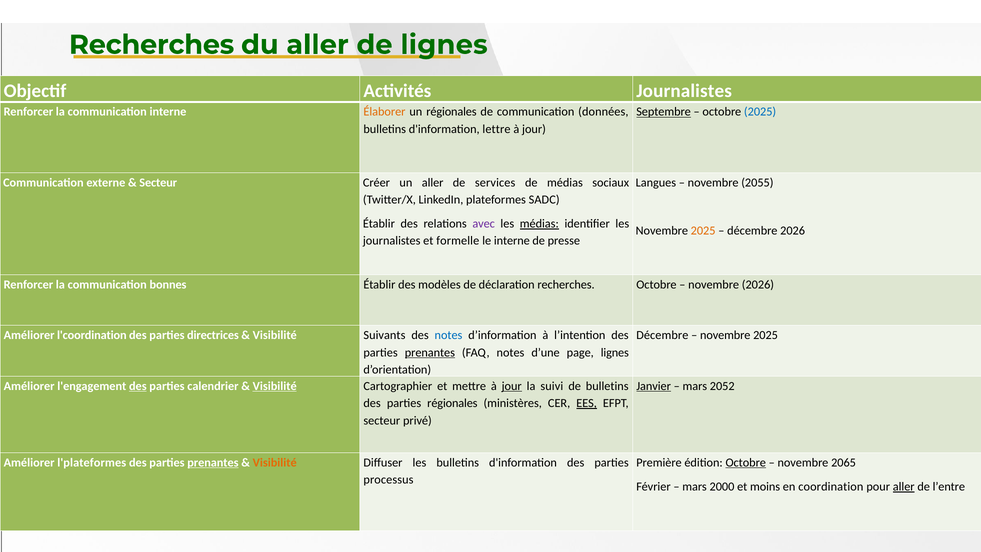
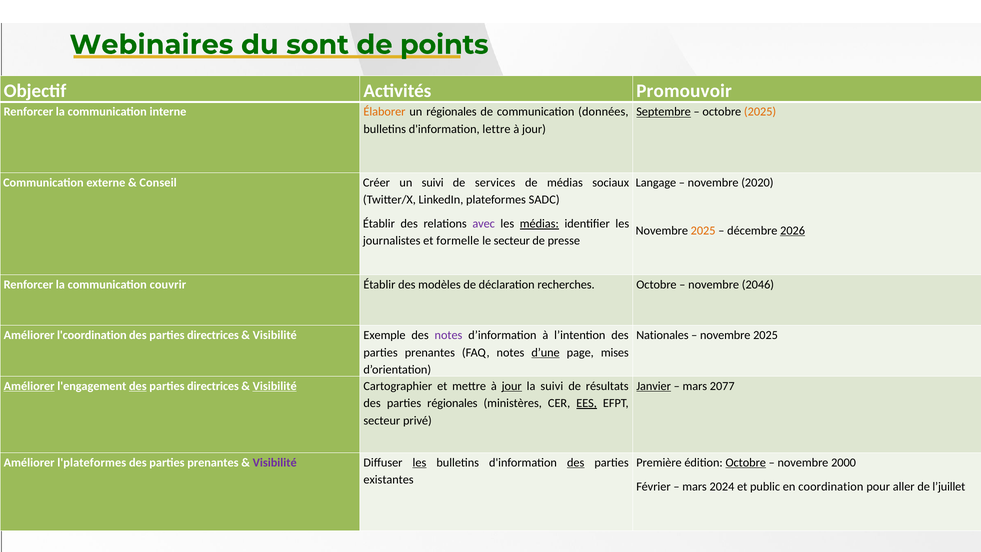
Recherches at (152, 45): Recherches -> Webinaires
du aller: aller -> sont
de lignes: lignes -> points
Activités Journalistes: Journalistes -> Promouvoir
2025 at (760, 112) colour: blue -> orange
Secteur at (158, 182): Secteur -> Conseil
un aller: aller -> suivi
Langues: Langues -> Langage
2055: 2055 -> 2020
2026 at (793, 230) underline: none -> present
le interne: interne -> secteur
bonnes: bonnes -> couvrir
novembre 2026: 2026 -> 2046
Suivants: Suivants -> Exemple
notes at (449, 335) colour: blue -> purple
Décembre at (662, 335): Décembre -> Nationales
prenantes at (430, 352) underline: present -> none
d’une underline: none -> present
page lignes: lignes -> mises
Améliorer at (29, 386) underline: none -> present
calendrier at (213, 386): calendrier -> directrices
de bulletins: bulletins -> résultats
2052: 2052 -> 2077
prenantes at (213, 462) underline: present -> none
Visibilité at (275, 462) colour: orange -> purple
les at (419, 462) underline: none -> present
des at (576, 462) underline: none -> present
2065: 2065 -> 2000
processus: processus -> existantes
2000: 2000 -> 2024
moins: moins -> public
aller at (904, 486) underline: present -> none
l’entre: l’entre -> l’juillet
